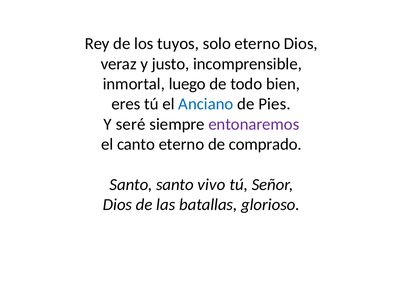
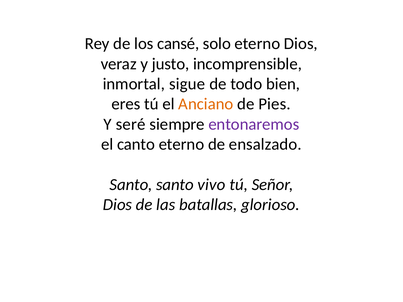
tuyos: tuyos -> cansé
luego: luego -> sigue
Anciano colour: blue -> orange
comprado: comprado -> ensalzado
